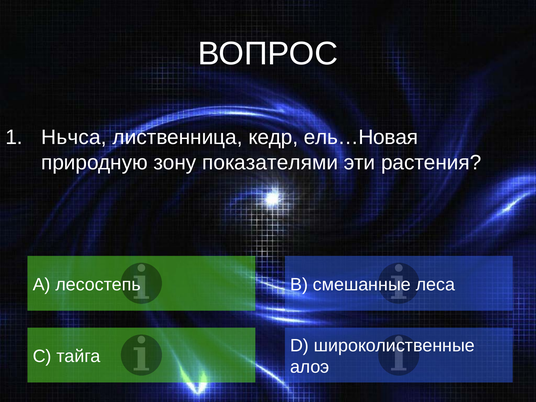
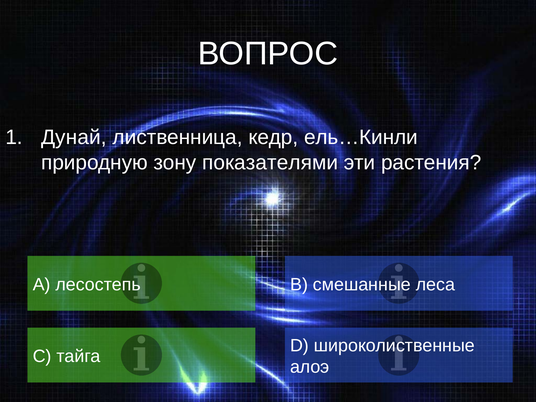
Ньчса: Ньчса -> Дунай
ель…Новая: ель…Новая -> ель…Кинли
